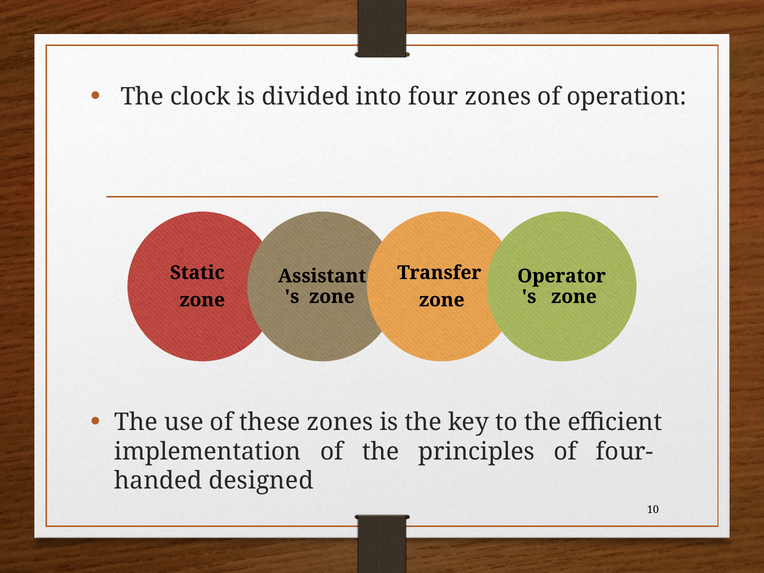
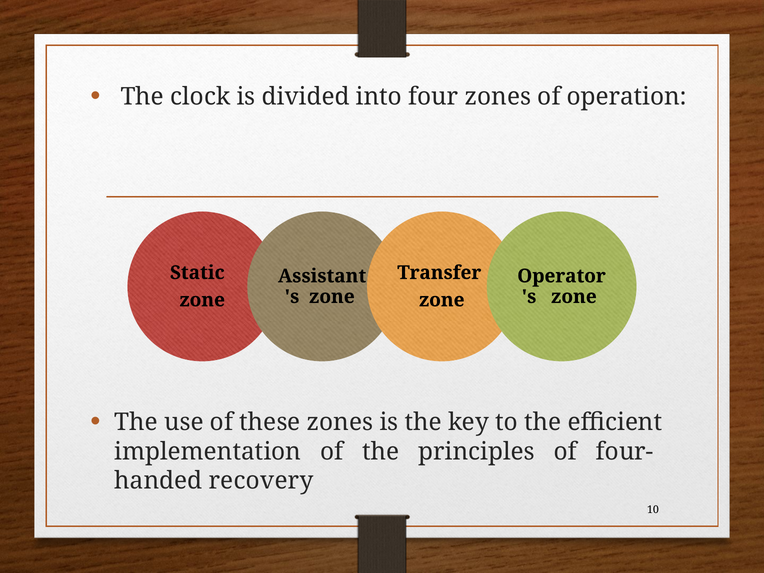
designed: designed -> recovery
